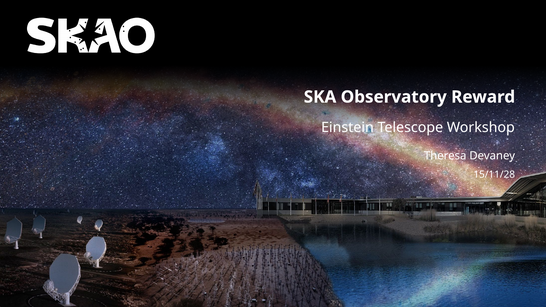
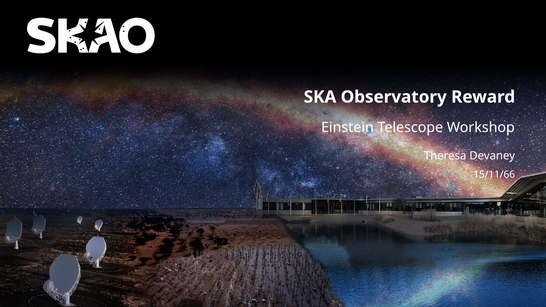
15/11/28: 15/11/28 -> 15/11/66
